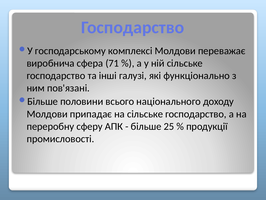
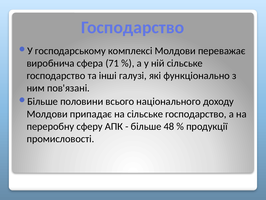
25: 25 -> 48
